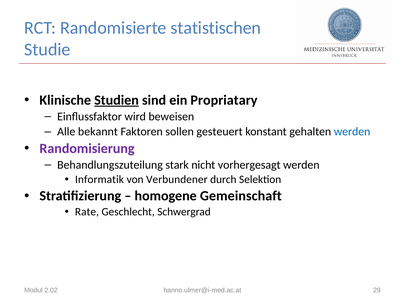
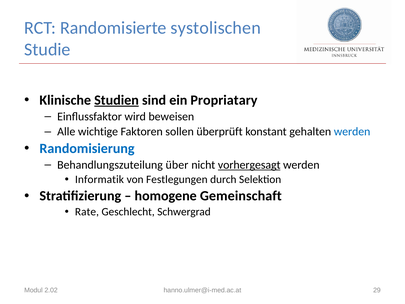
statistischen: statistischen -> systolischen
bekannt: bekannt -> wichtige
gesteuert: gesteuert -> überprüft
Randomisierung colour: purple -> blue
stark: stark -> über
vorhergesagt underline: none -> present
Verbundener: Verbundener -> Festlegungen
